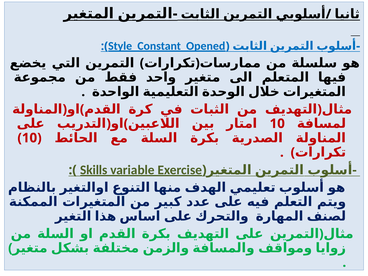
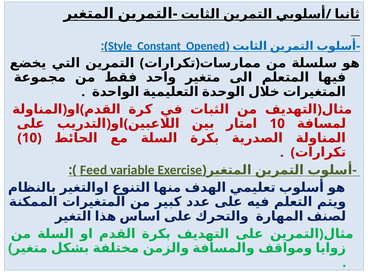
Skills: Skills -> Feed
